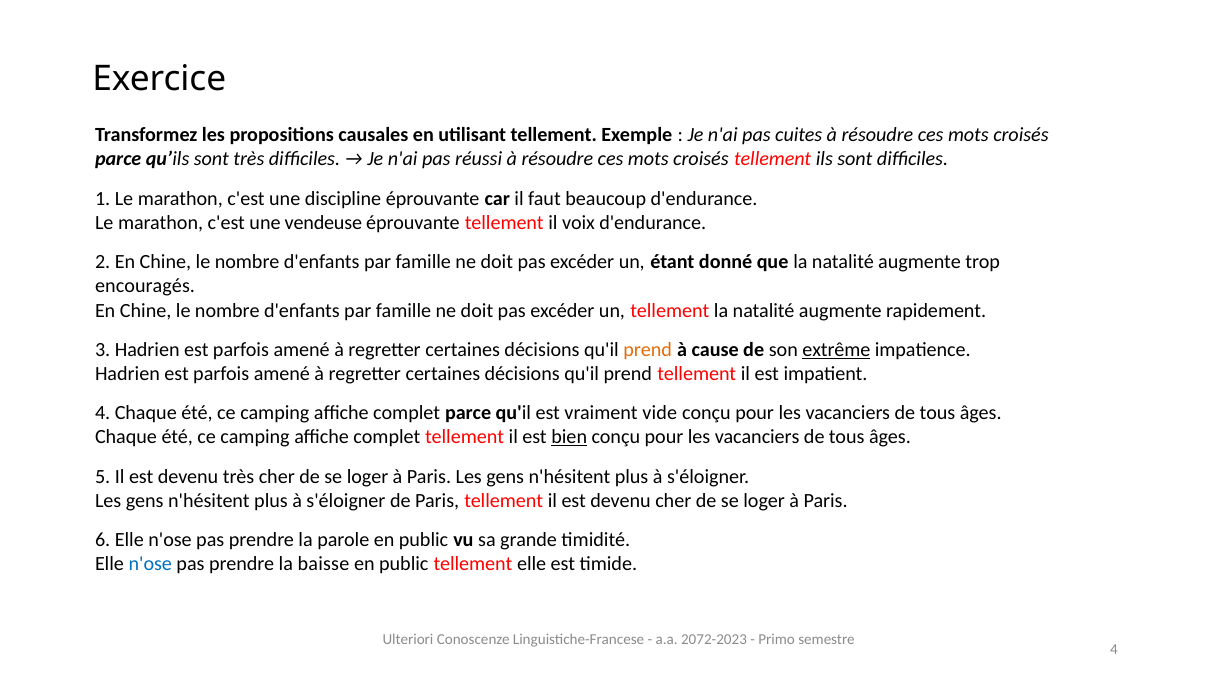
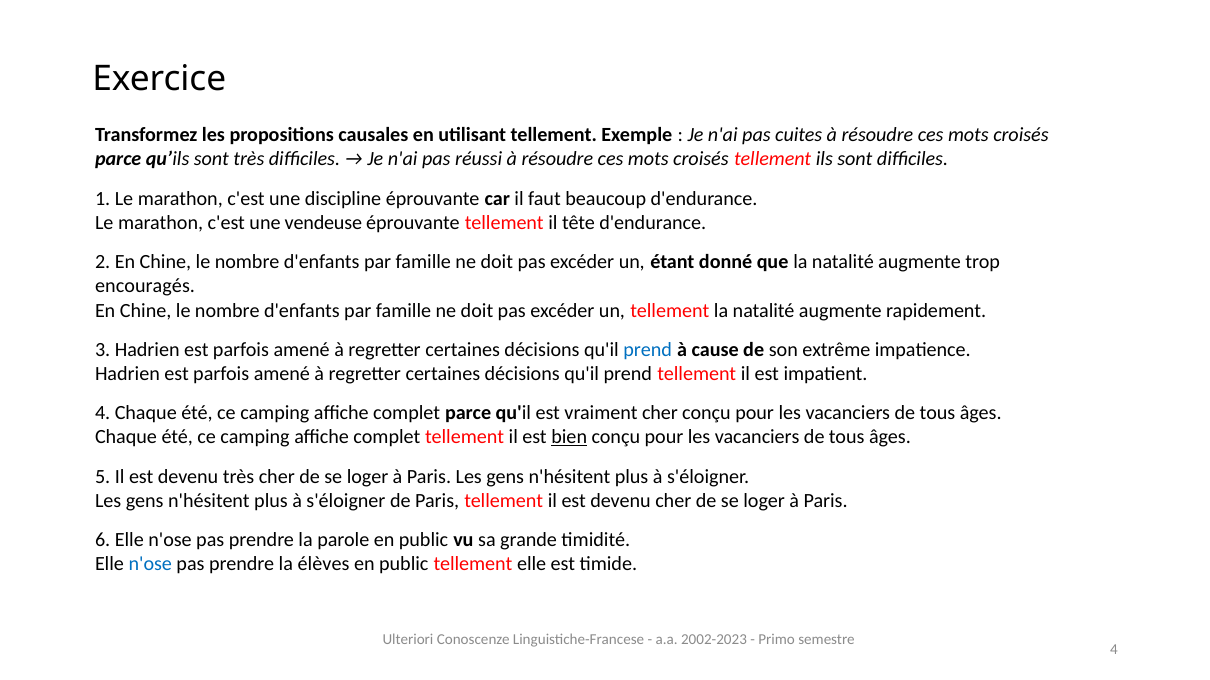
voix: voix -> tête
prend at (648, 350) colour: orange -> blue
extrême underline: present -> none
vraiment vide: vide -> cher
baisse: baisse -> élèves
2072-2023: 2072-2023 -> 2002-2023
